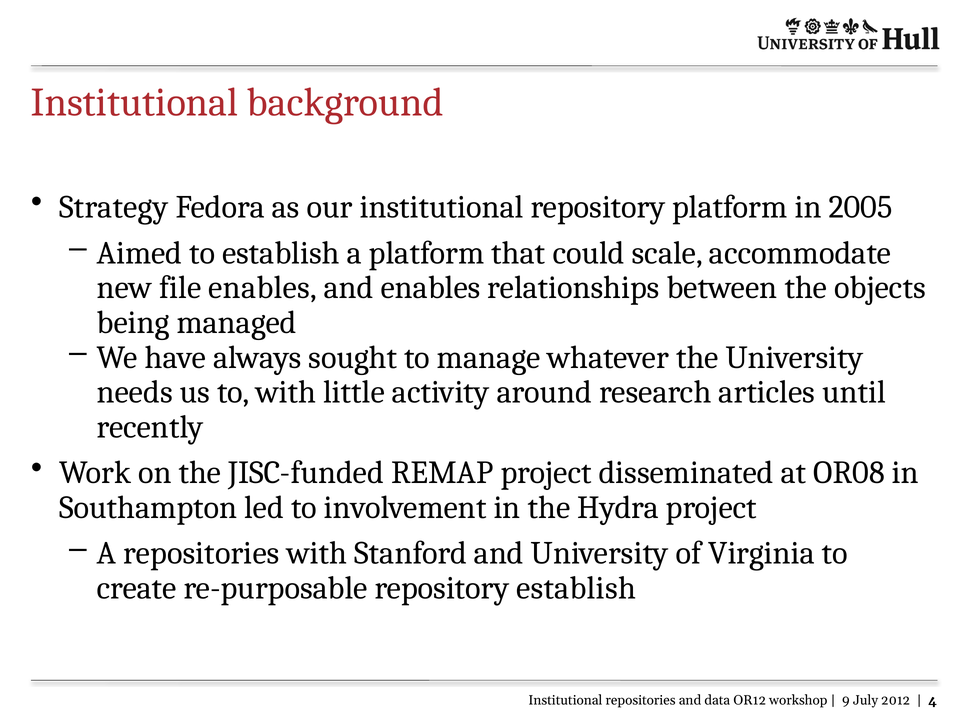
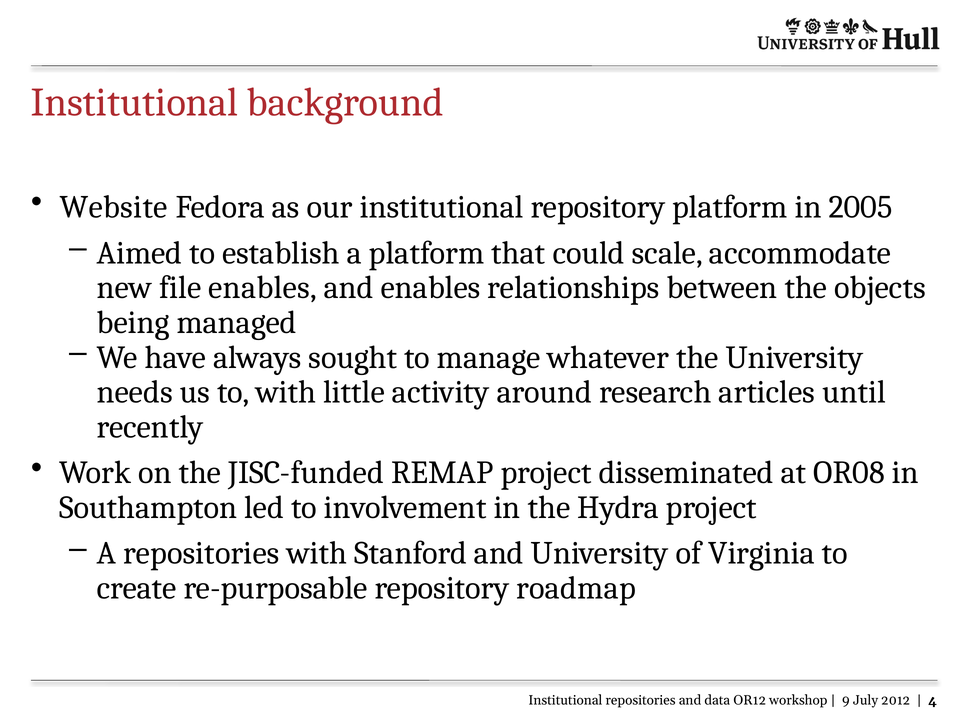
Strategy: Strategy -> Website
repository establish: establish -> roadmap
